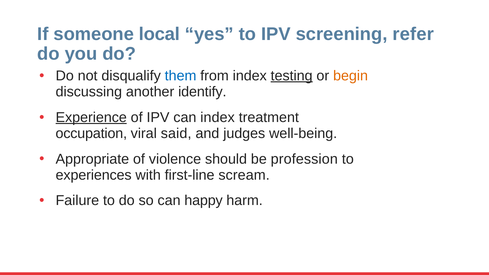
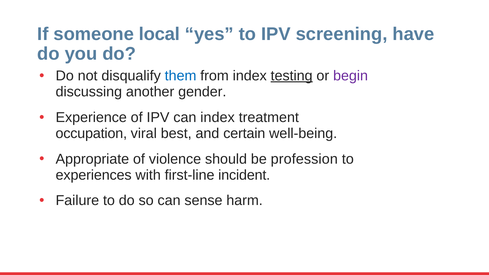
refer: refer -> have
begin colour: orange -> purple
identify: identify -> gender
Experience underline: present -> none
said: said -> best
judges: judges -> certain
scream: scream -> incident
happy: happy -> sense
